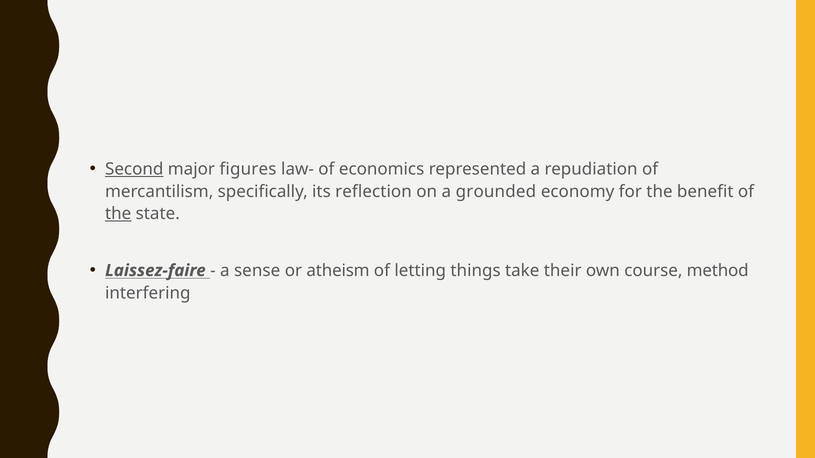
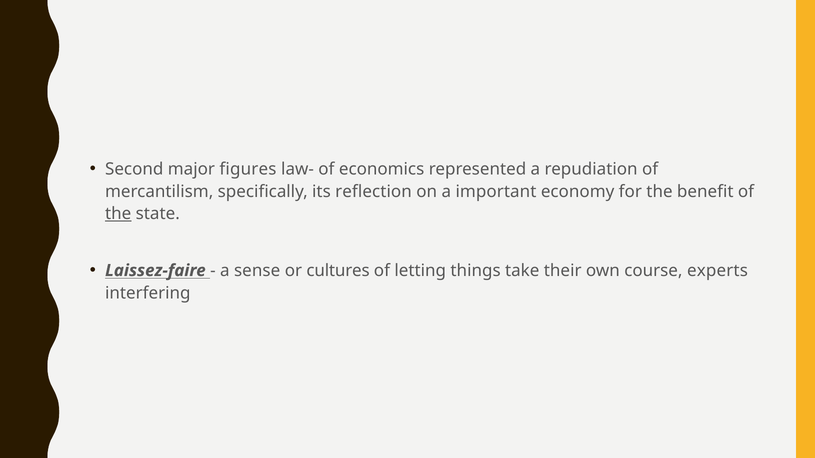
Second underline: present -> none
grounded: grounded -> important
atheism: atheism -> cultures
method: method -> experts
